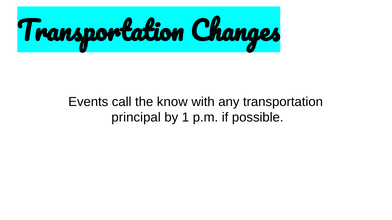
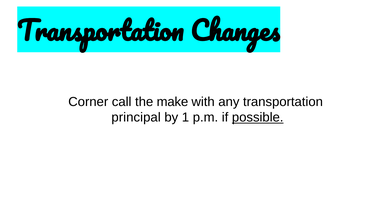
Events: Events -> Corner
know: know -> make
possible underline: none -> present
